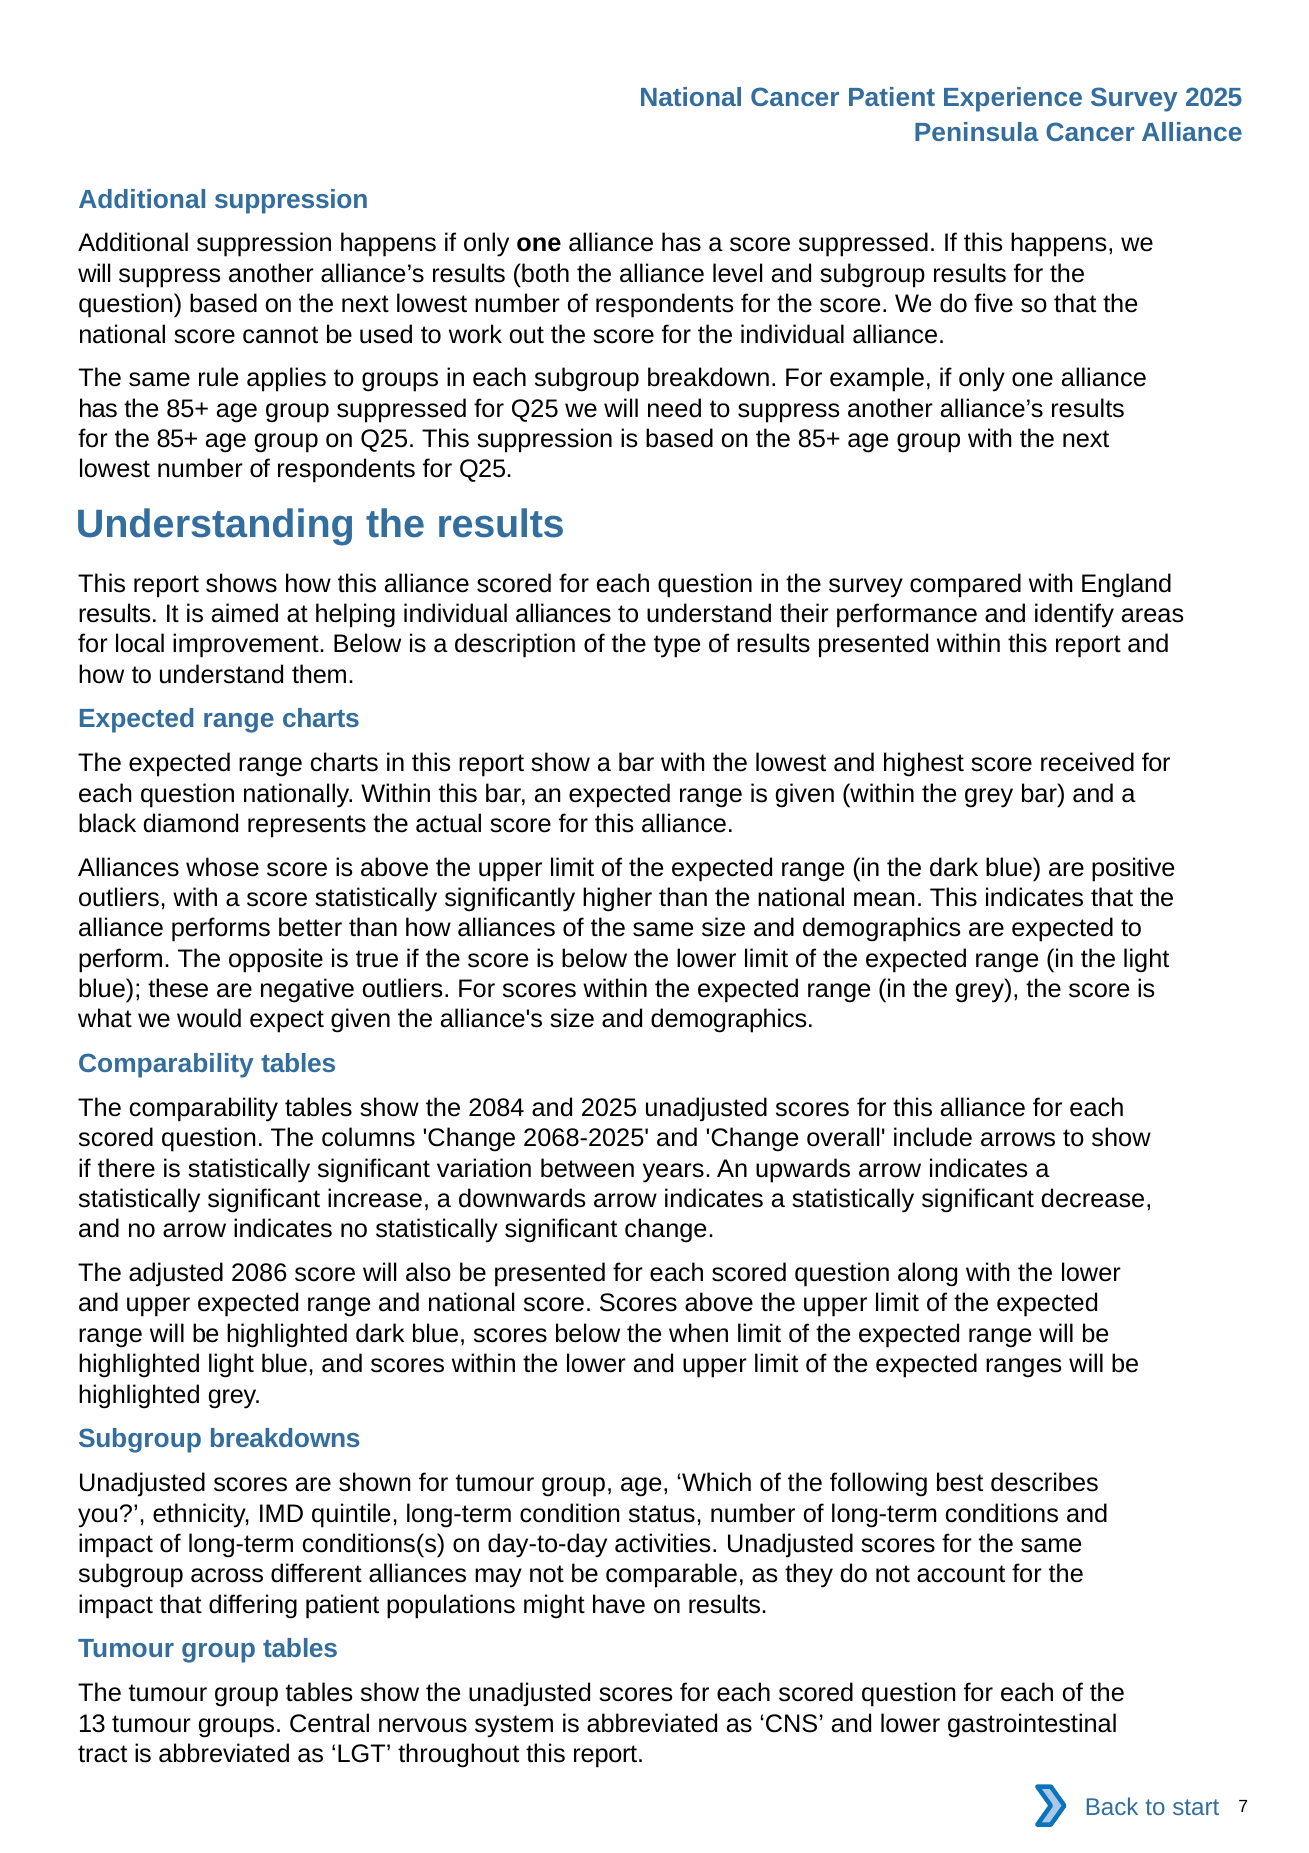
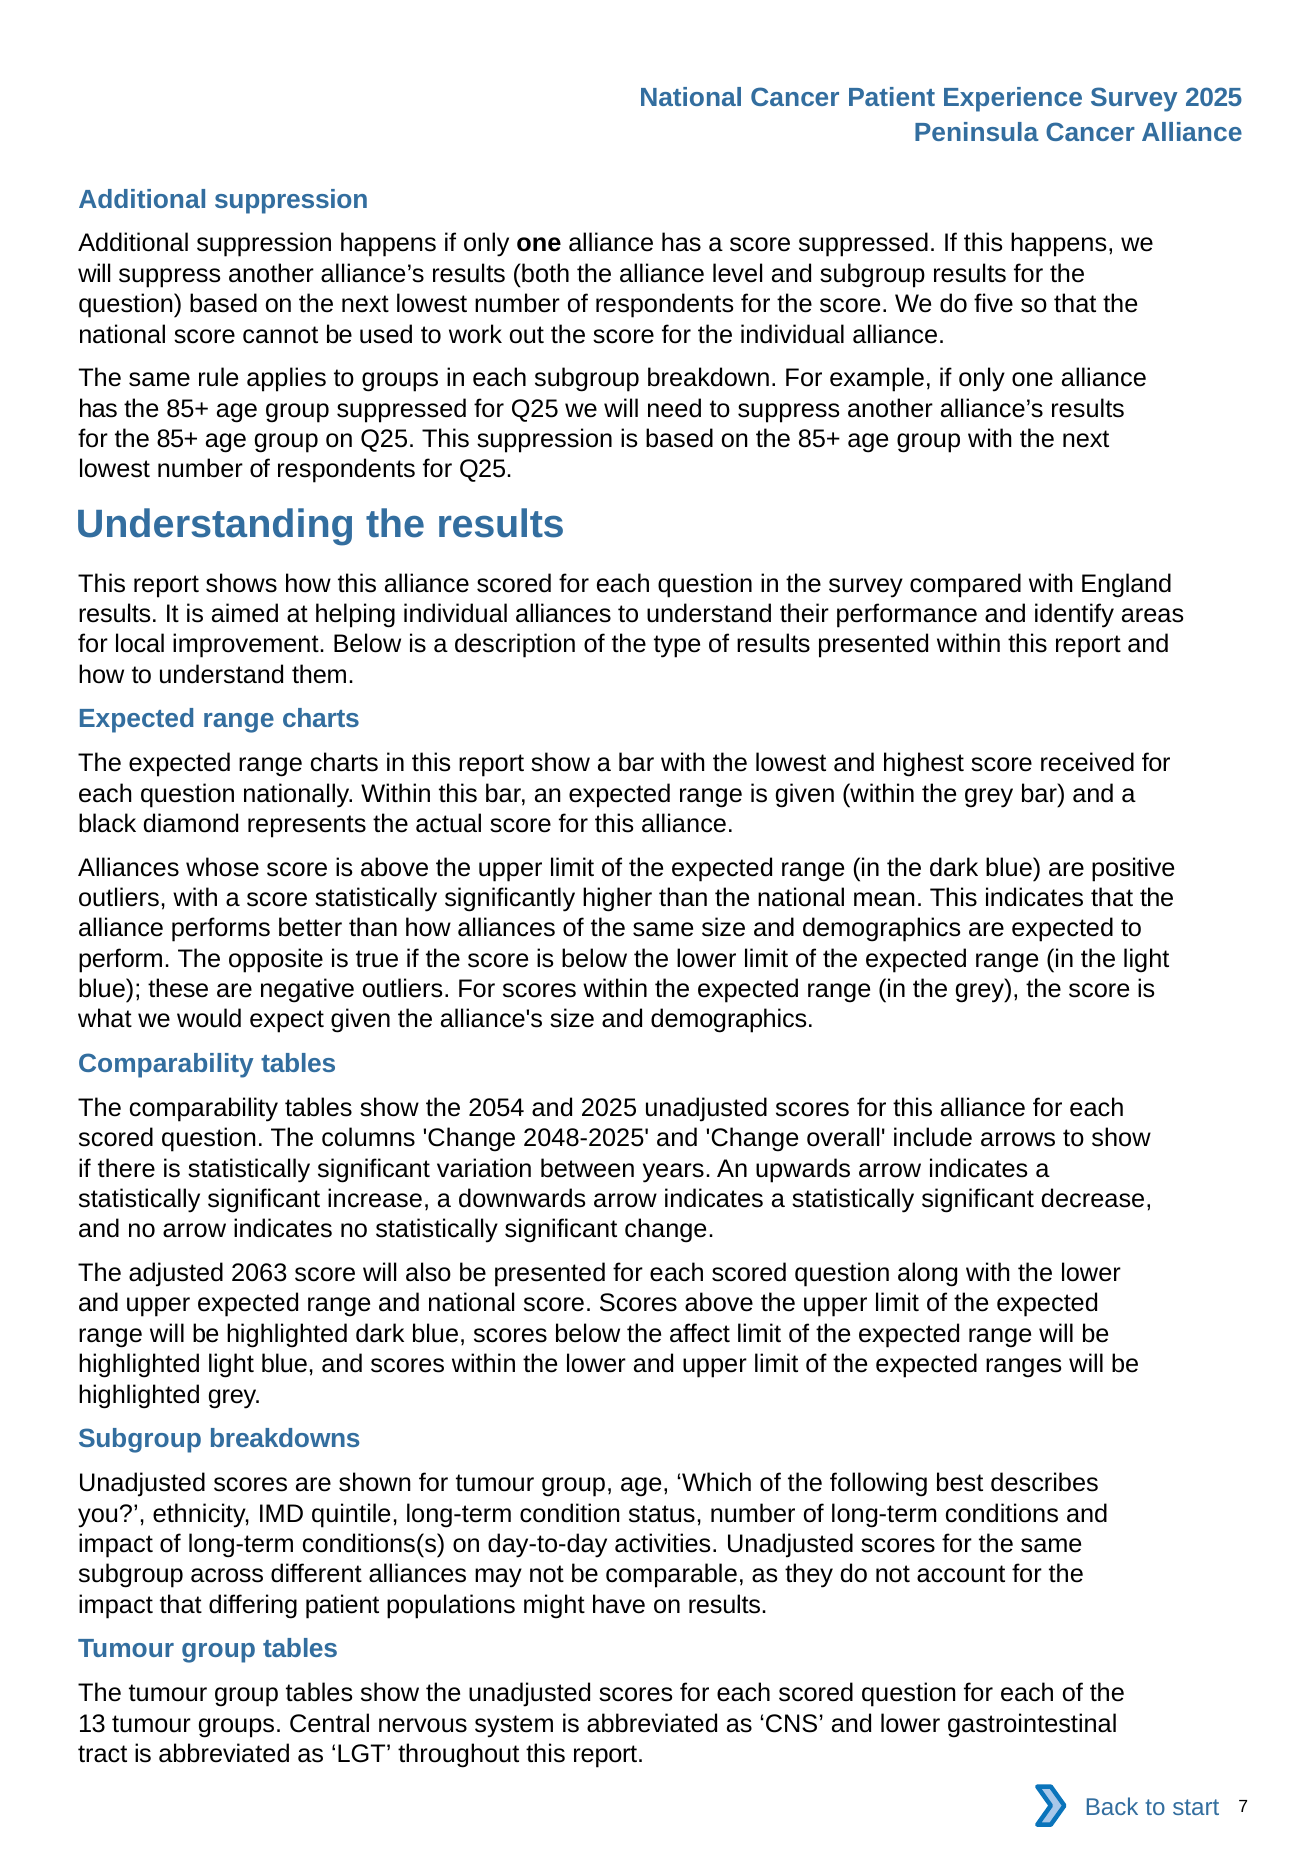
2084: 2084 -> 2054
2068-2025: 2068-2025 -> 2048-2025
2086: 2086 -> 2063
when: when -> affect
